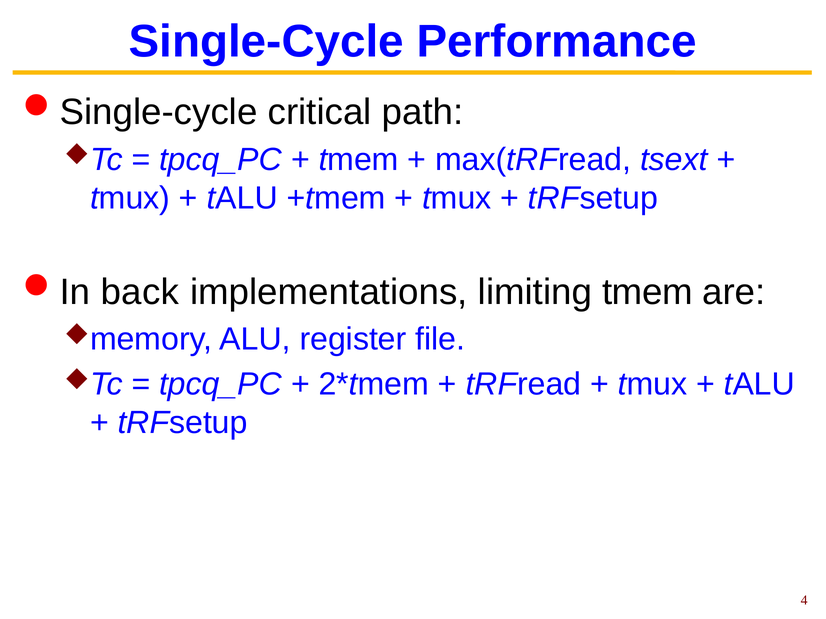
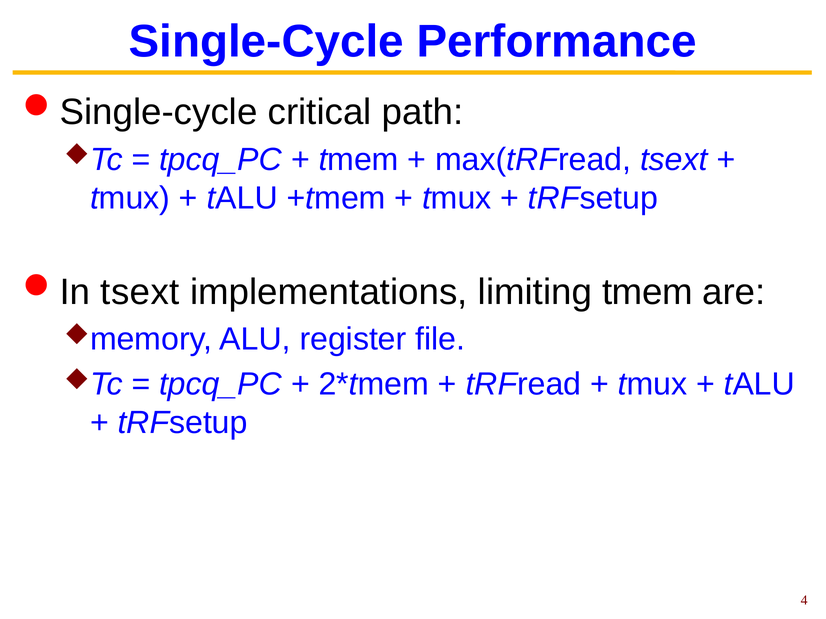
back at (140, 292): back -> tsext
